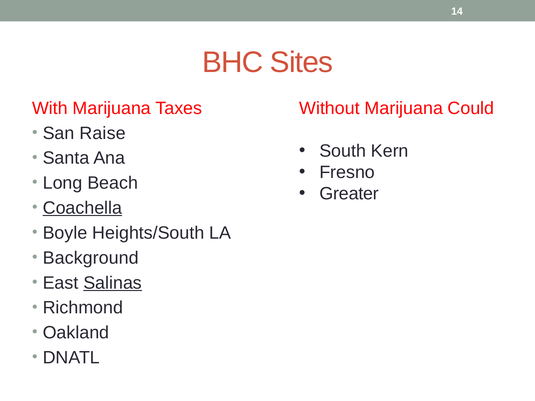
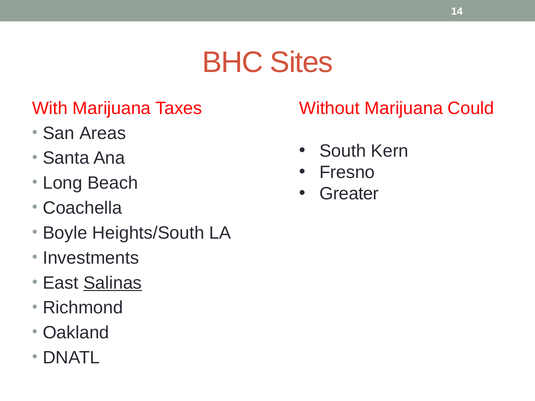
Raise: Raise -> Areas
Coachella underline: present -> none
Background: Background -> Investments
